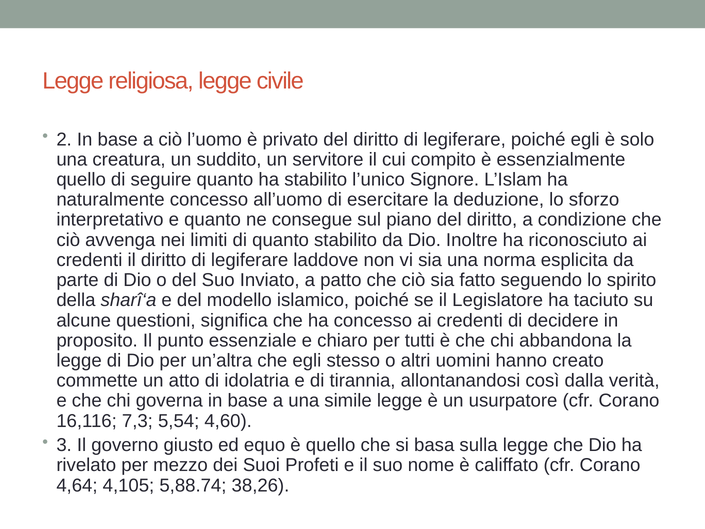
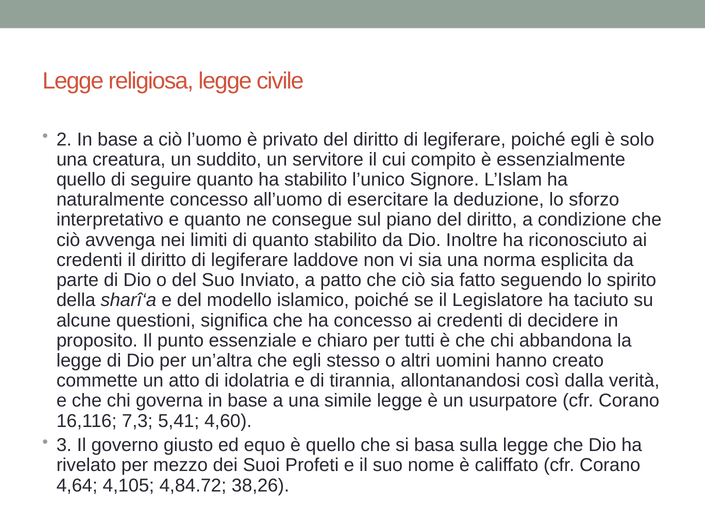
5,54: 5,54 -> 5,41
5,88.74: 5,88.74 -> 4,84.72
